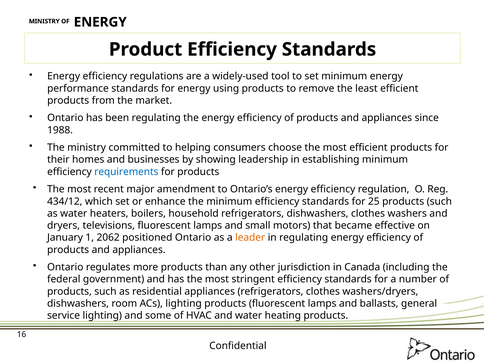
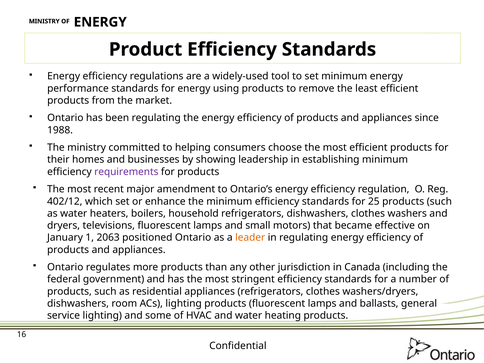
requirements colour: blue -> purple
434/12: 434/12 -> 402/12
2062: 2062 -> 2063
